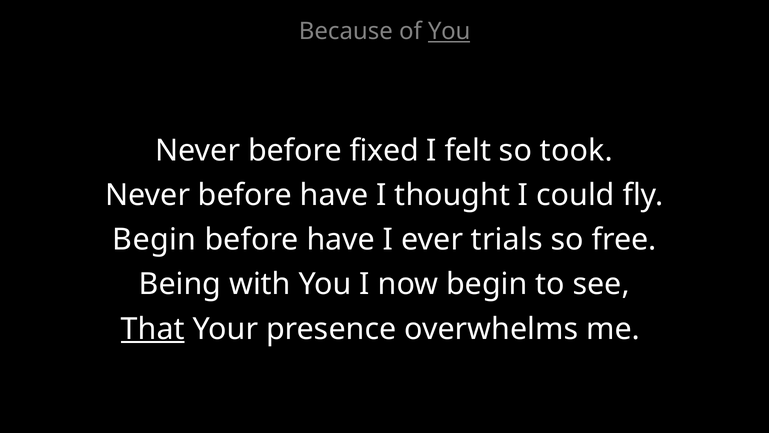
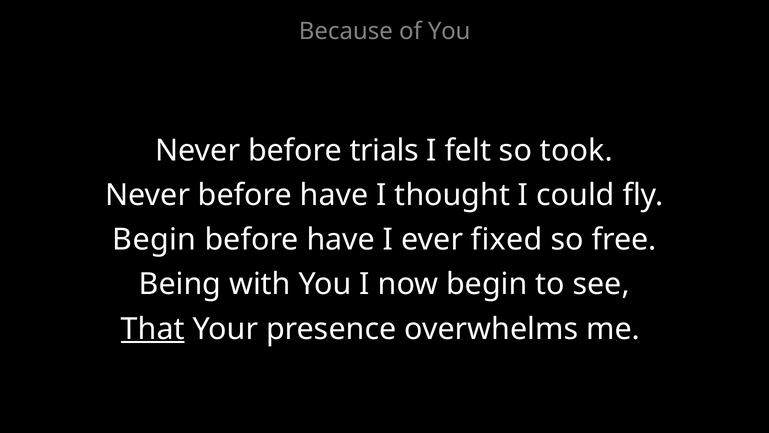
You at (449, 31) underline: present -> none
fixed: fixed -> trials
trials: trials -> fixed
